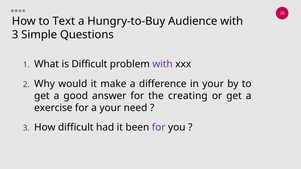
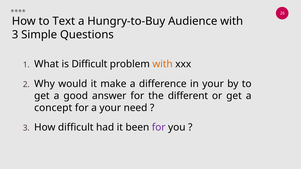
with at (163, 64) colour: purple -> orange
creating: creating -> different
exercise: exercise -> concept
